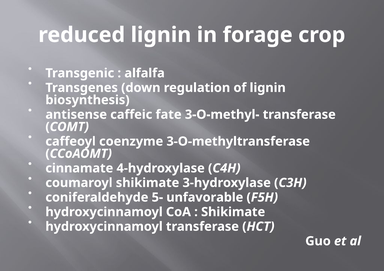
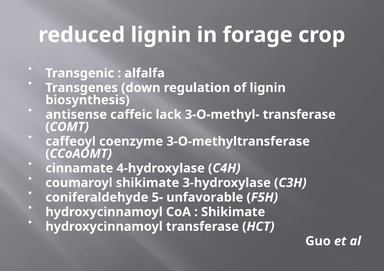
fate: fate -> lack
